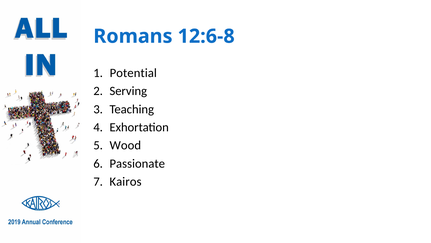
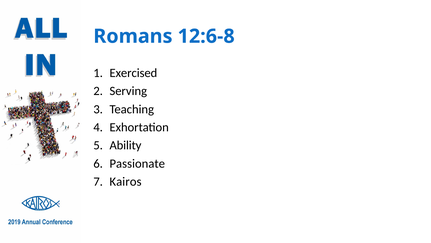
Potential: Potential -> Exercised
Wood: Wood -> Ability
